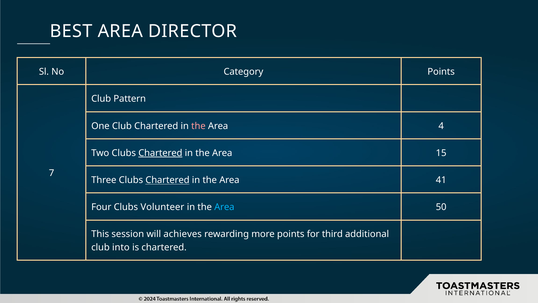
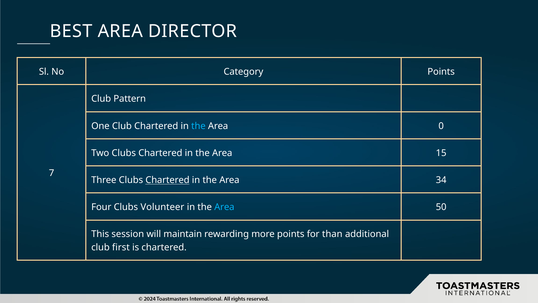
the at (198, 126) colour: pink -> light blue
4: 4 -> 0
Chartered at (160, 153) underline: present -> none
41: 41 -> 34
achieves: achieves -> maintain
third: third -> than
into: into -> first
